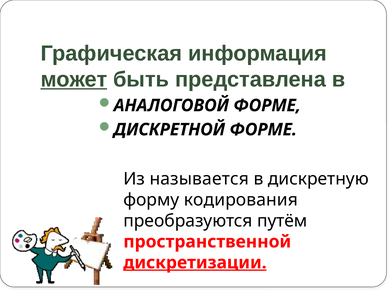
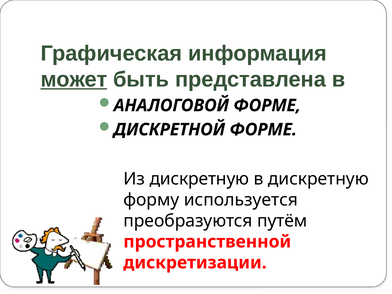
Из называется: называется -> дискретную
кодирования: кодирования -> используется
дискретизации underline: present -> none
